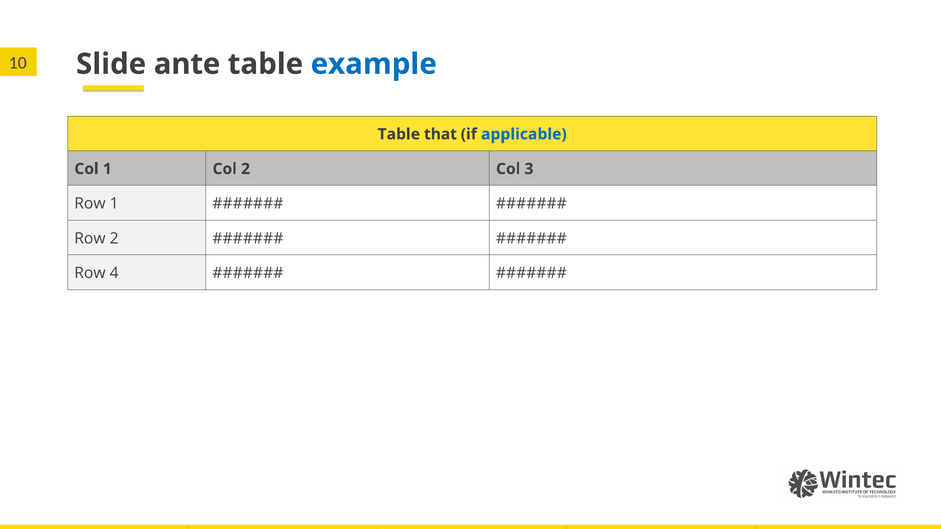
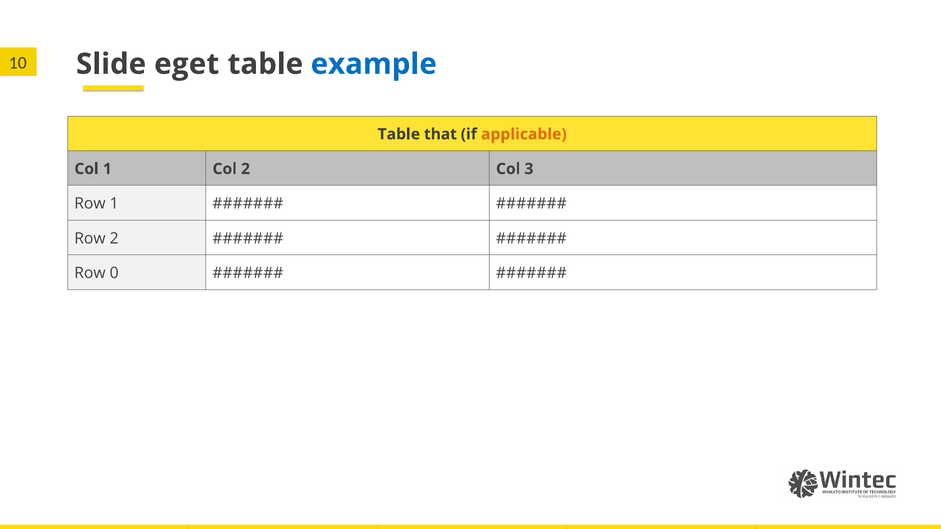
ante: ante -> eget
applicable colour: blue -> orange
4: 4 -> 0
